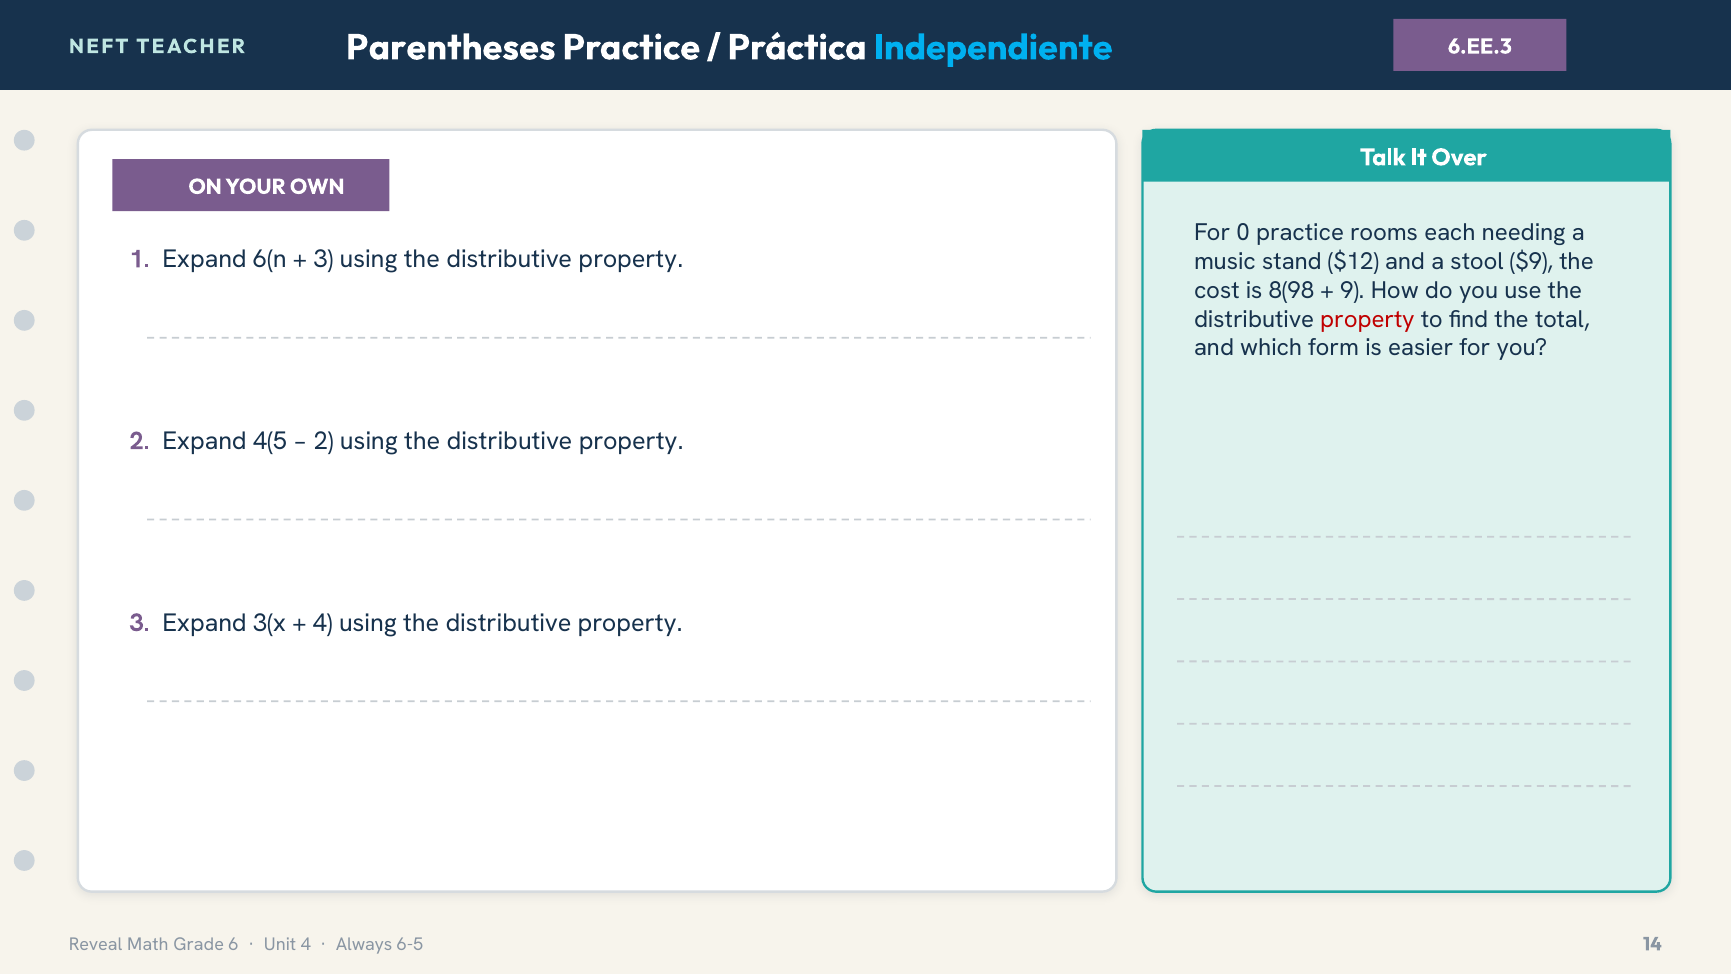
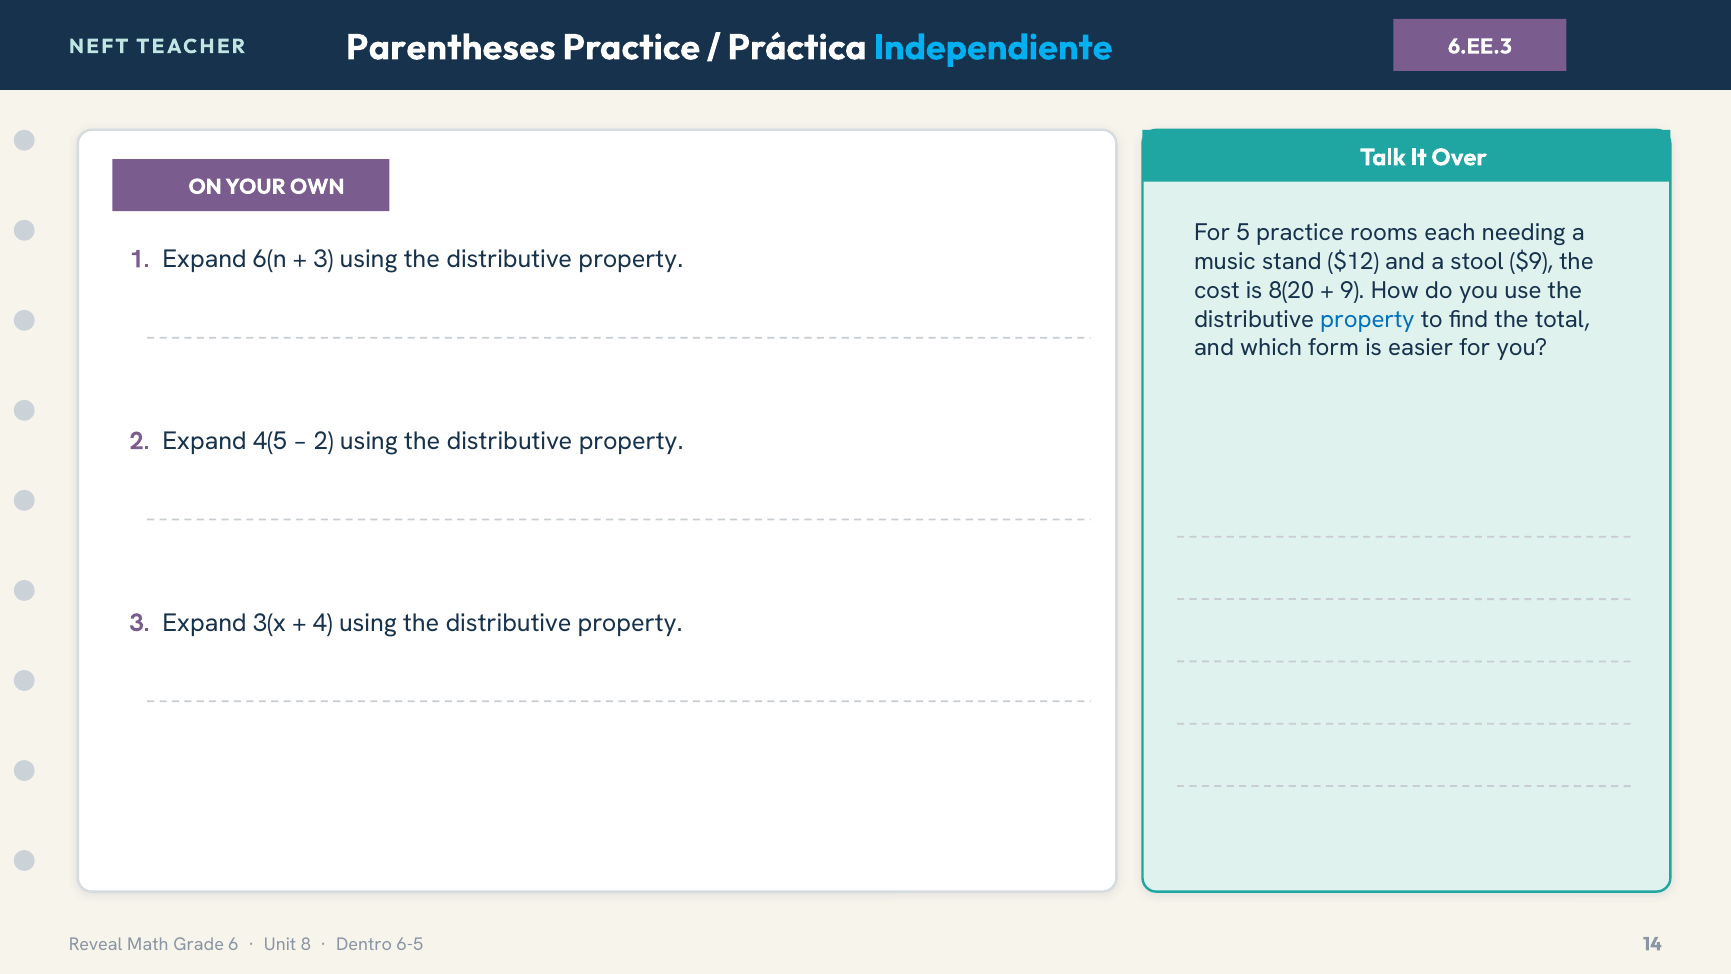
0: 0 -> 5
8(98: 8(98 -> 8(20
property at (1367, 319) colour: red -> blue
Unit 4: 4 -> 8
Always: Always -> Dentro
